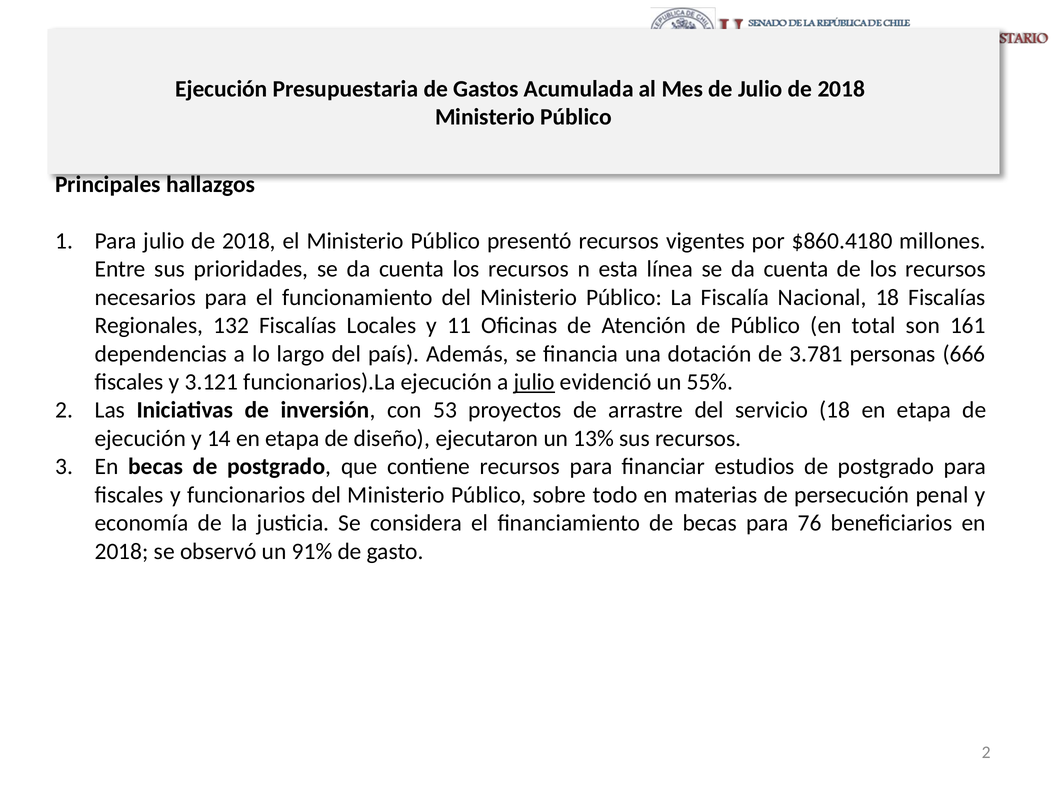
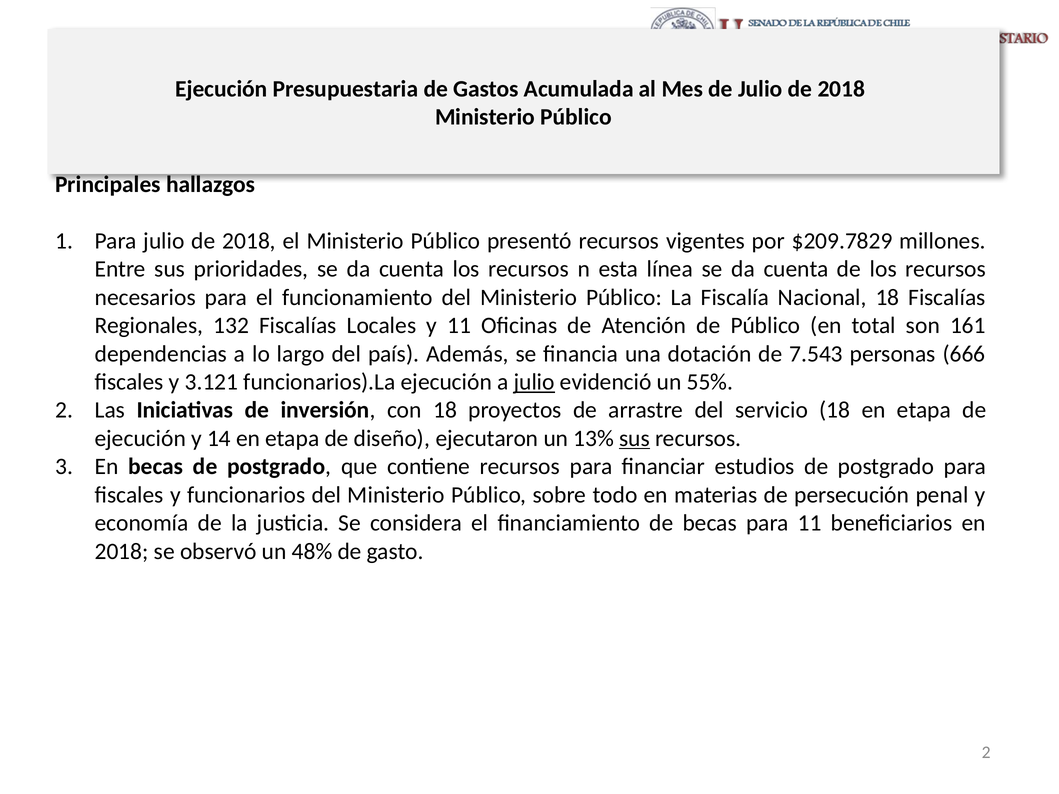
$860.4180: $860.4180 -> $209.7829
3.781: 3.781 -> 7.543
con 53: 53 -> 18
sus at (635, 439) underline: none -> present
para 76: 76 -> 11
91%: 91% -> 48%
